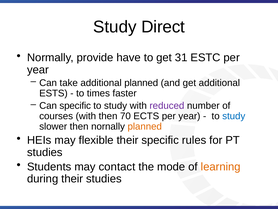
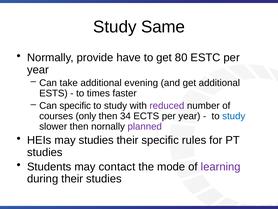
Direct: Direct -> Same
31: 31 -> 80
additional planned: planned -> evening
courses with: with -> only
70: 70 -> 34
planned at (145, 126) colour: orange -> purple
may flexible: flexible -> studies
learning colour: orange -> purple
